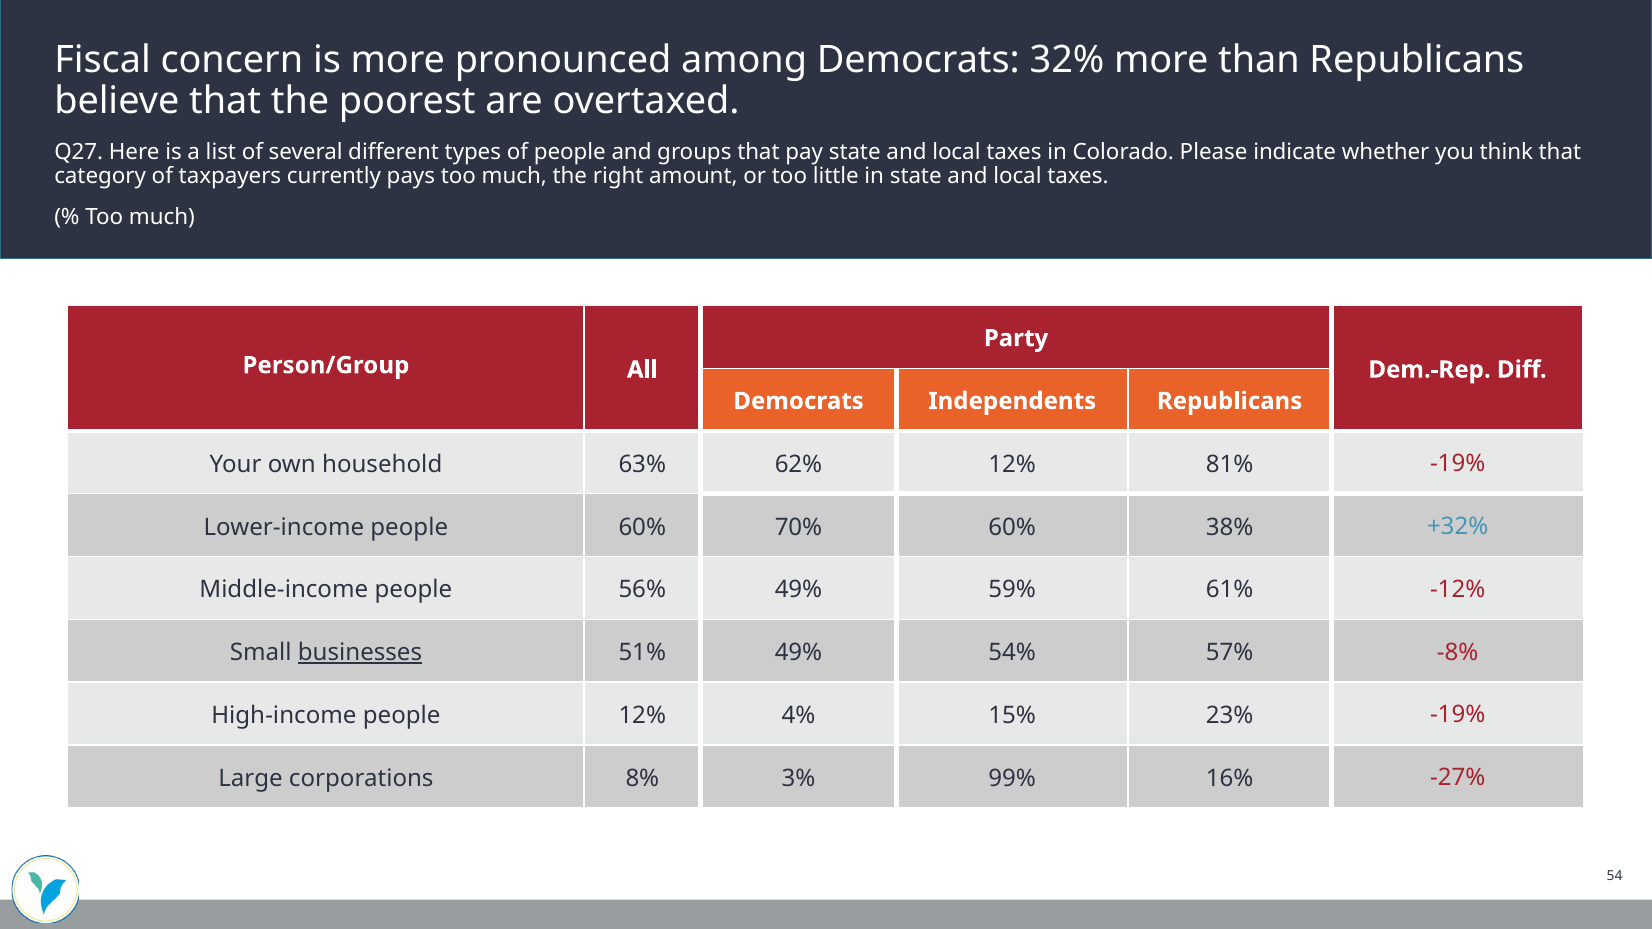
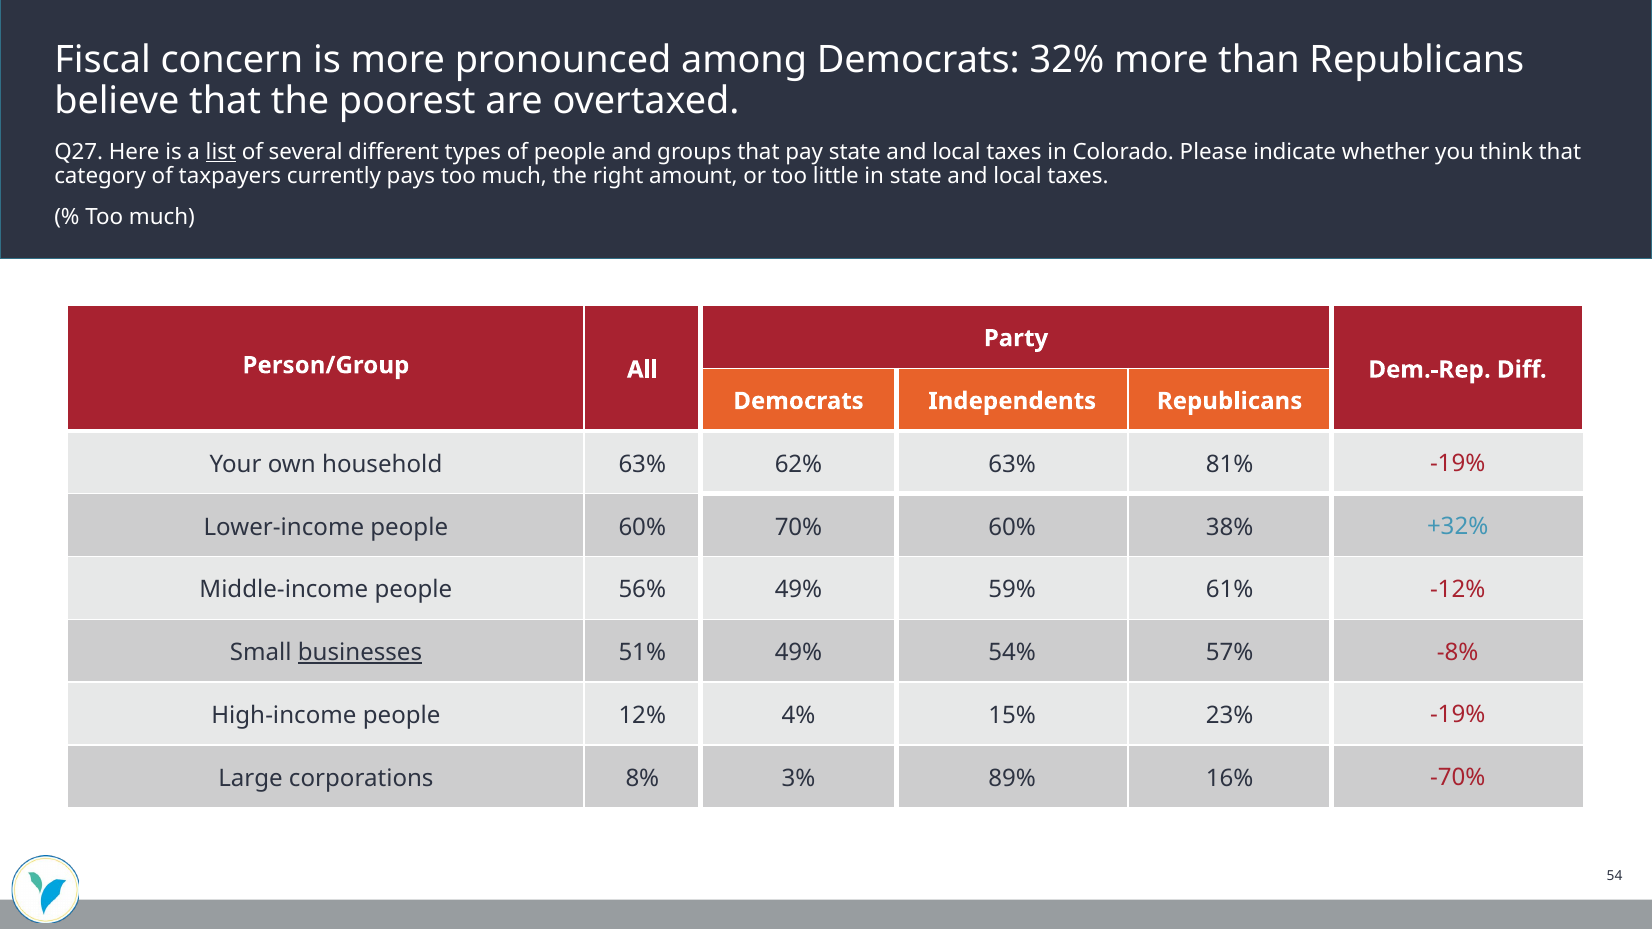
list underline: none -> present
62% 12%: 12% -> 63%
99%: 99% -> 89%
-27%: -27% -> -70%
